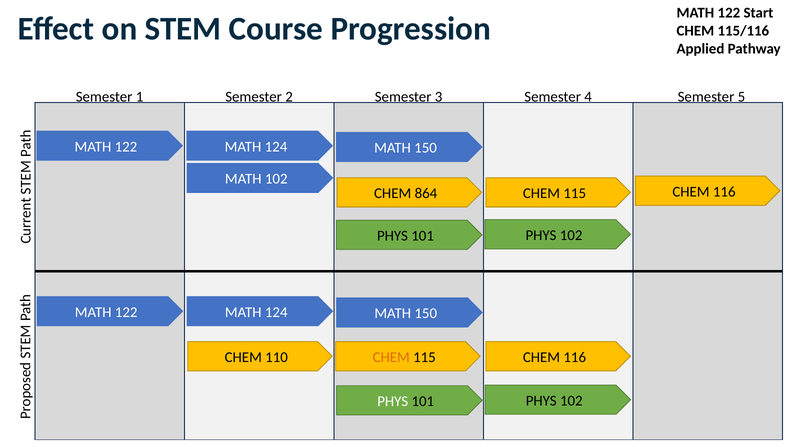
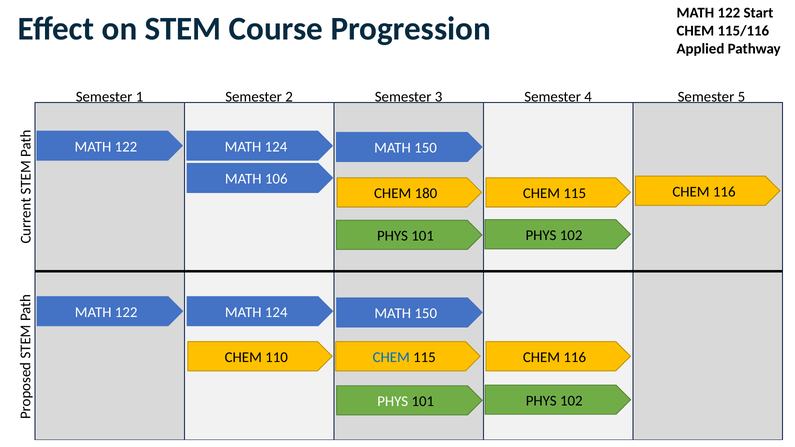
MATH 102: 102 -> 106
864: 864 -> 180
CHEM at (391, 357) colour: orange -> blue
